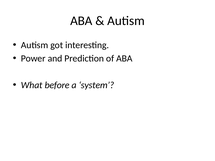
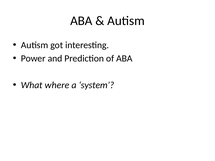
before: before -> where
